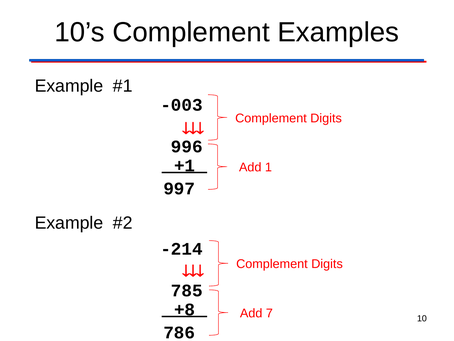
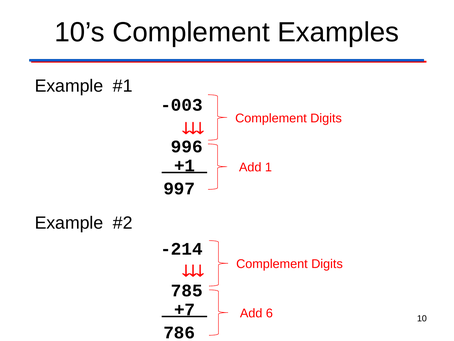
+8: +8 -> +7
7: 7 -> 6
